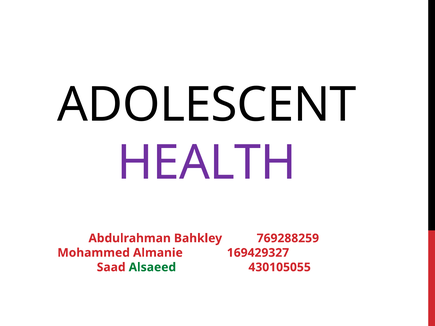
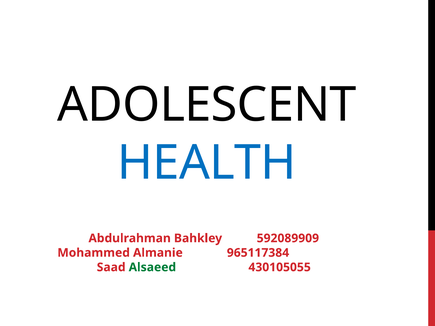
HEALTH colour: purple -> blue
769288259: 769288259 -> 592089909
169429327: 169429327 -> 965117384
